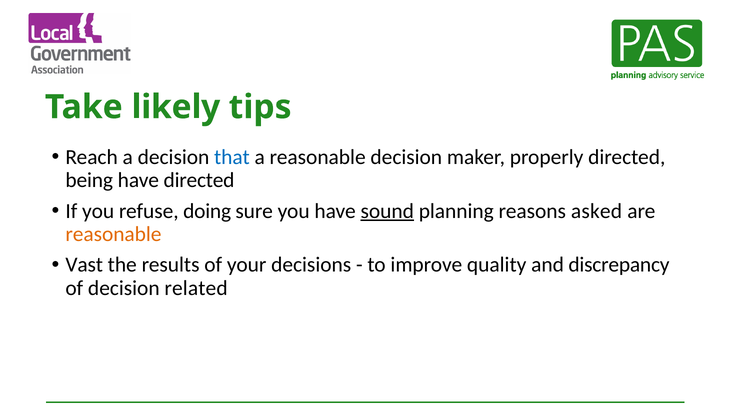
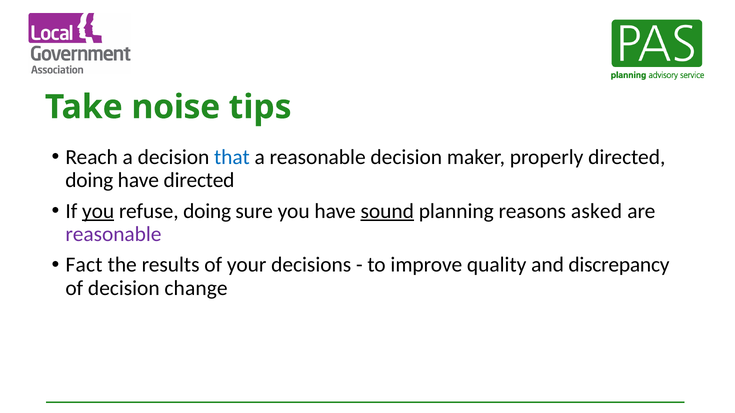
likely: likely -> noise
being at (89, 180): being -> doing
you at (98, 211) underline: none -> present
reasonable at (113, 234) colour: orange -> purple
Vast: Vast -> Fact
related: related -> change
